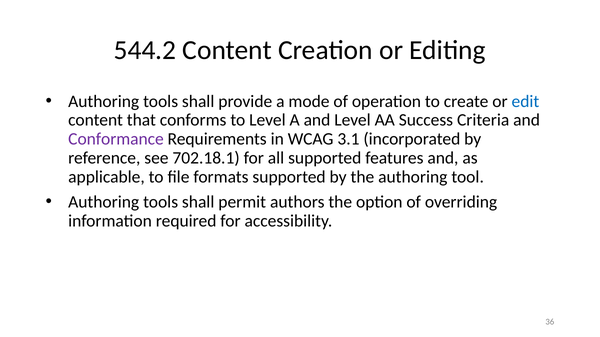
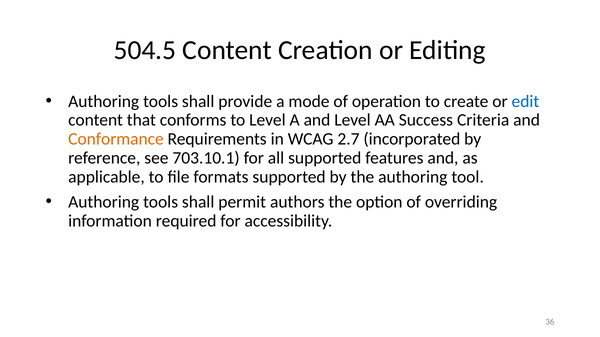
544.2: 544.2 -> 504.5
Conformance colour: purple -> orange
3.1: 3.1 -> 2.7
702.18.1: 702.18.1 -> 703.10.1
